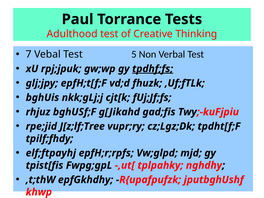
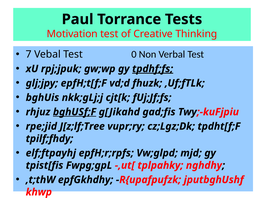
Adulthood: Adulthood -> Motivation
5: 5 -> 0
bghUSf;F underline: none -> present
